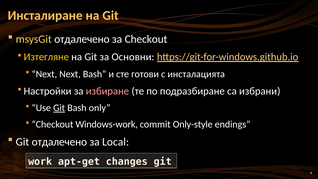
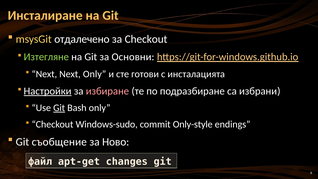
Изтегляне colour: yellow -> light green
Next Bash: Bash -> Only
Настройки underline: none -> present
Windows-work: Windows-work -> Windows-sudo
Git отдалечено: отдалечено -> съобщение
Local: Local -> Ново
work: work -> файл
